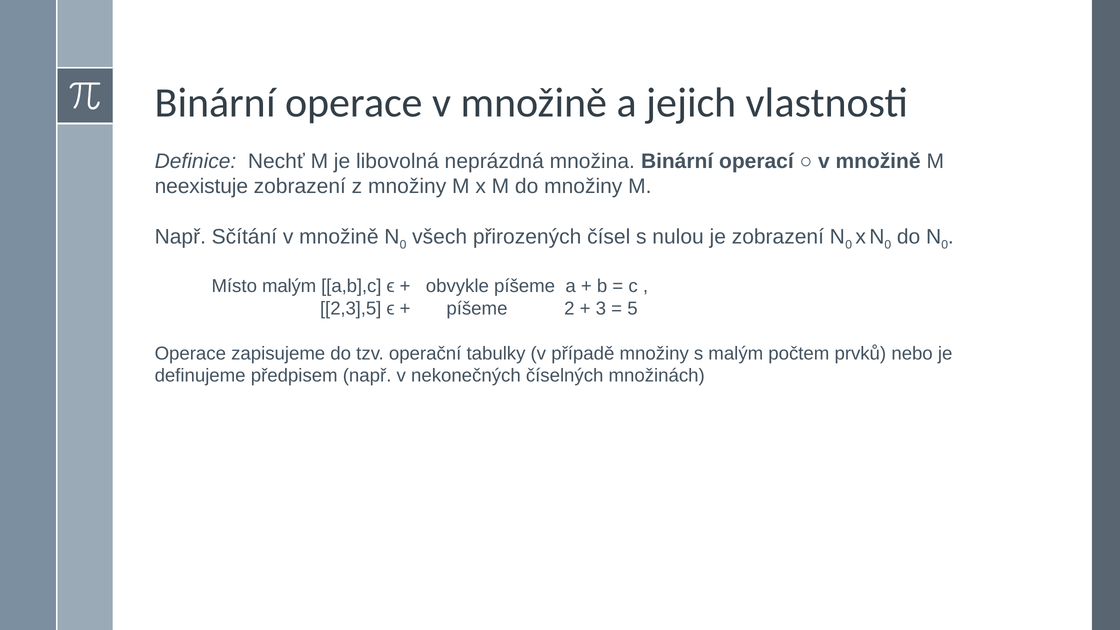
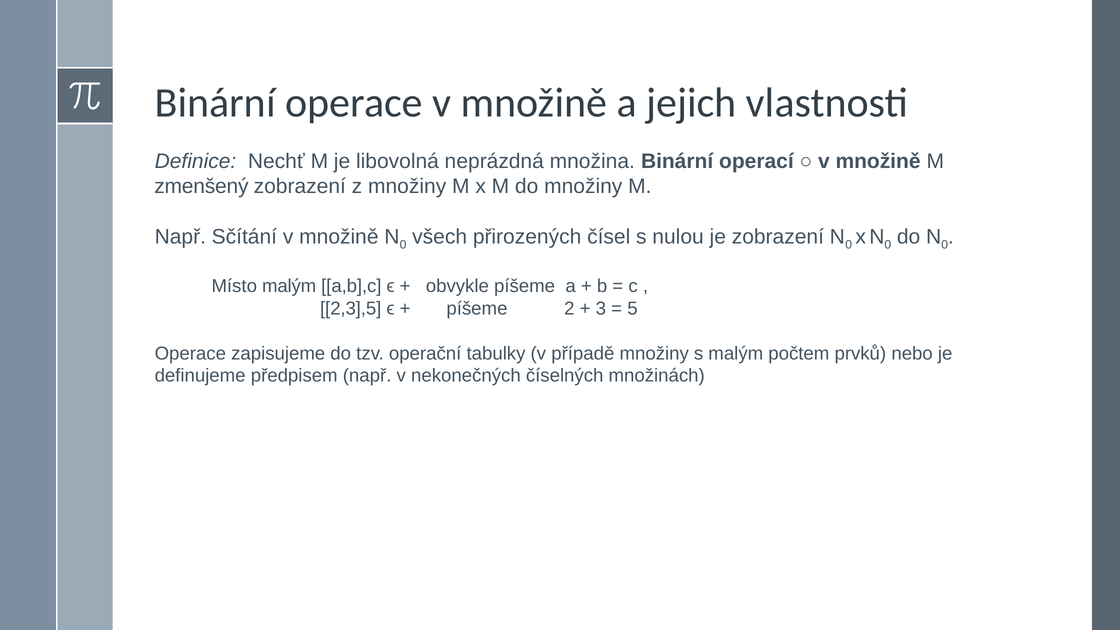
neexistuje: neexistuje -> zmenšený
